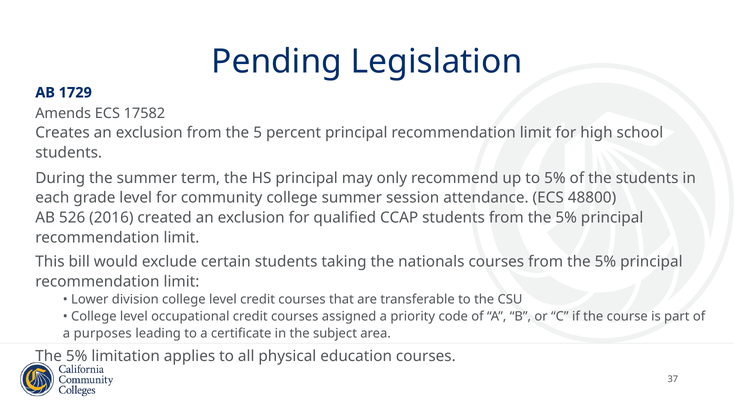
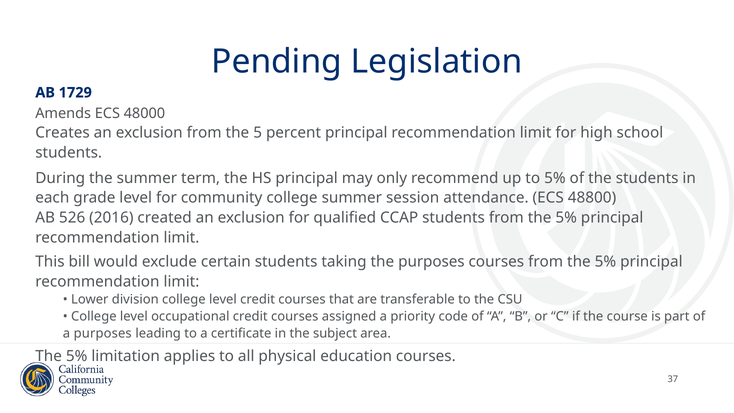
17582: 17582 -> 48000
the nationals: nationals -> purposes
